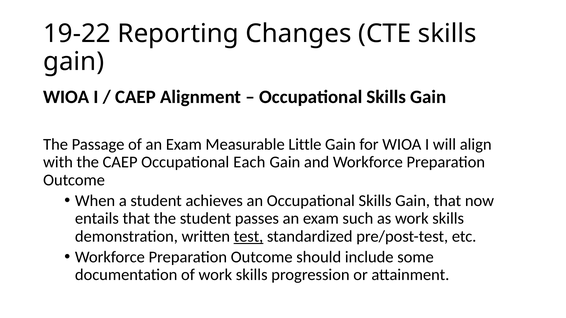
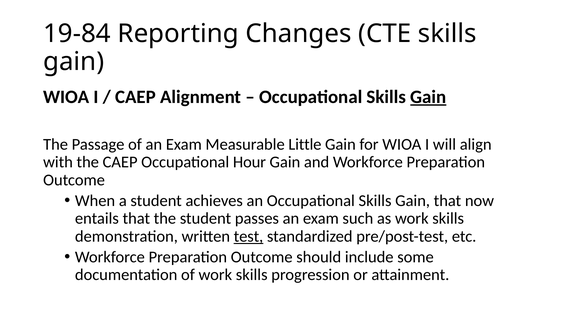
19-22: 19-22 -> 19-84
Gain at (428, 97) underline: none -> present
Each: Each -> Hour
